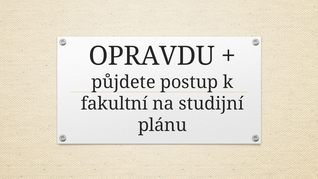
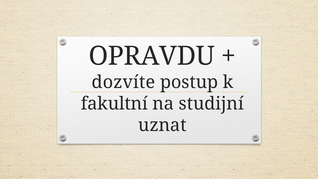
půjdete: půjdete -> dozvíte
plánu: plánu -> uznat
